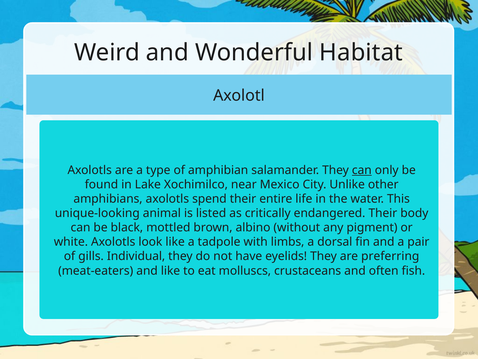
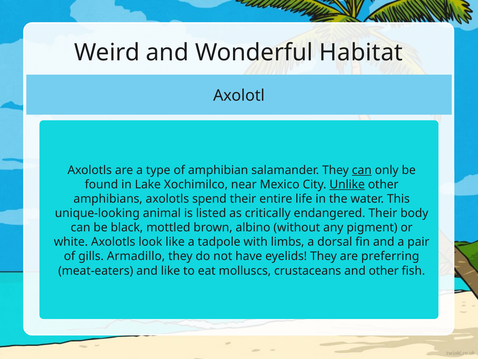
Unlike underline: none -> present
Individual: Individual -> Armadillo
and often: often -> other
